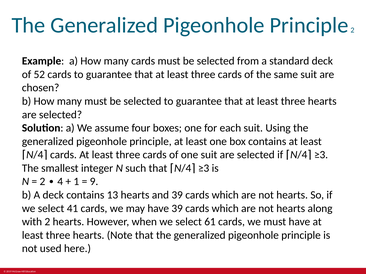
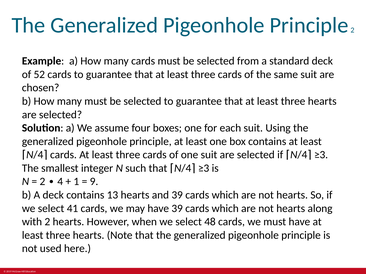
61: 61 -> 48
